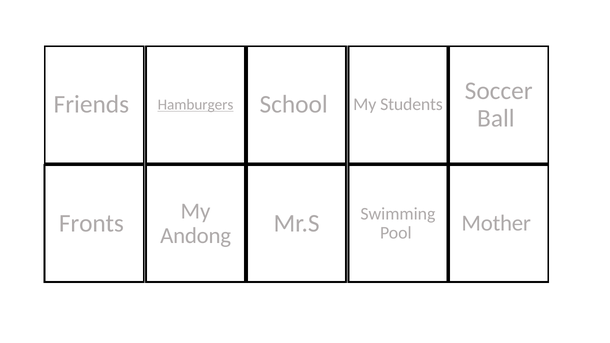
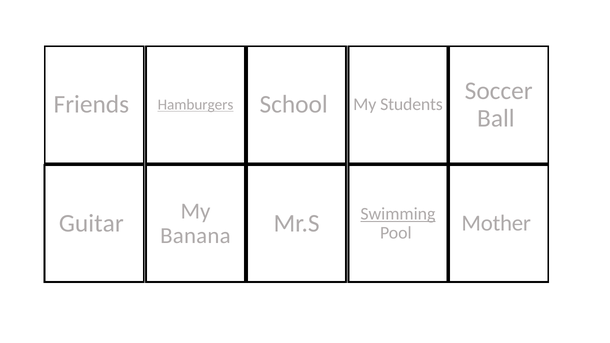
Fronts: Fronts -> Guitar
Andong: Andong -> Banana
Swimming underline: none -> present
